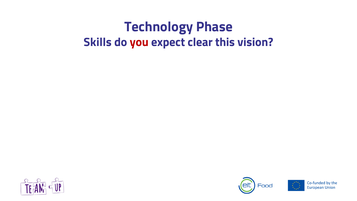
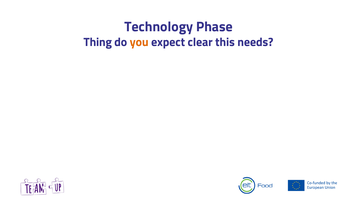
Skills: Skills -> Thing
you colour: red -> orange
vision: vision -> needs
